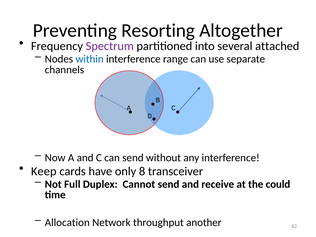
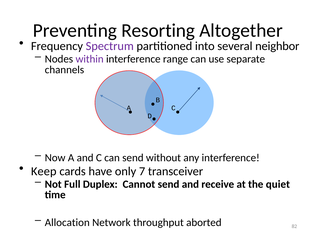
attached: attached -> neighbor
within colour: blue -> purple
8: 8 -> 7
could: could -> quiet
another: another -> aborted
